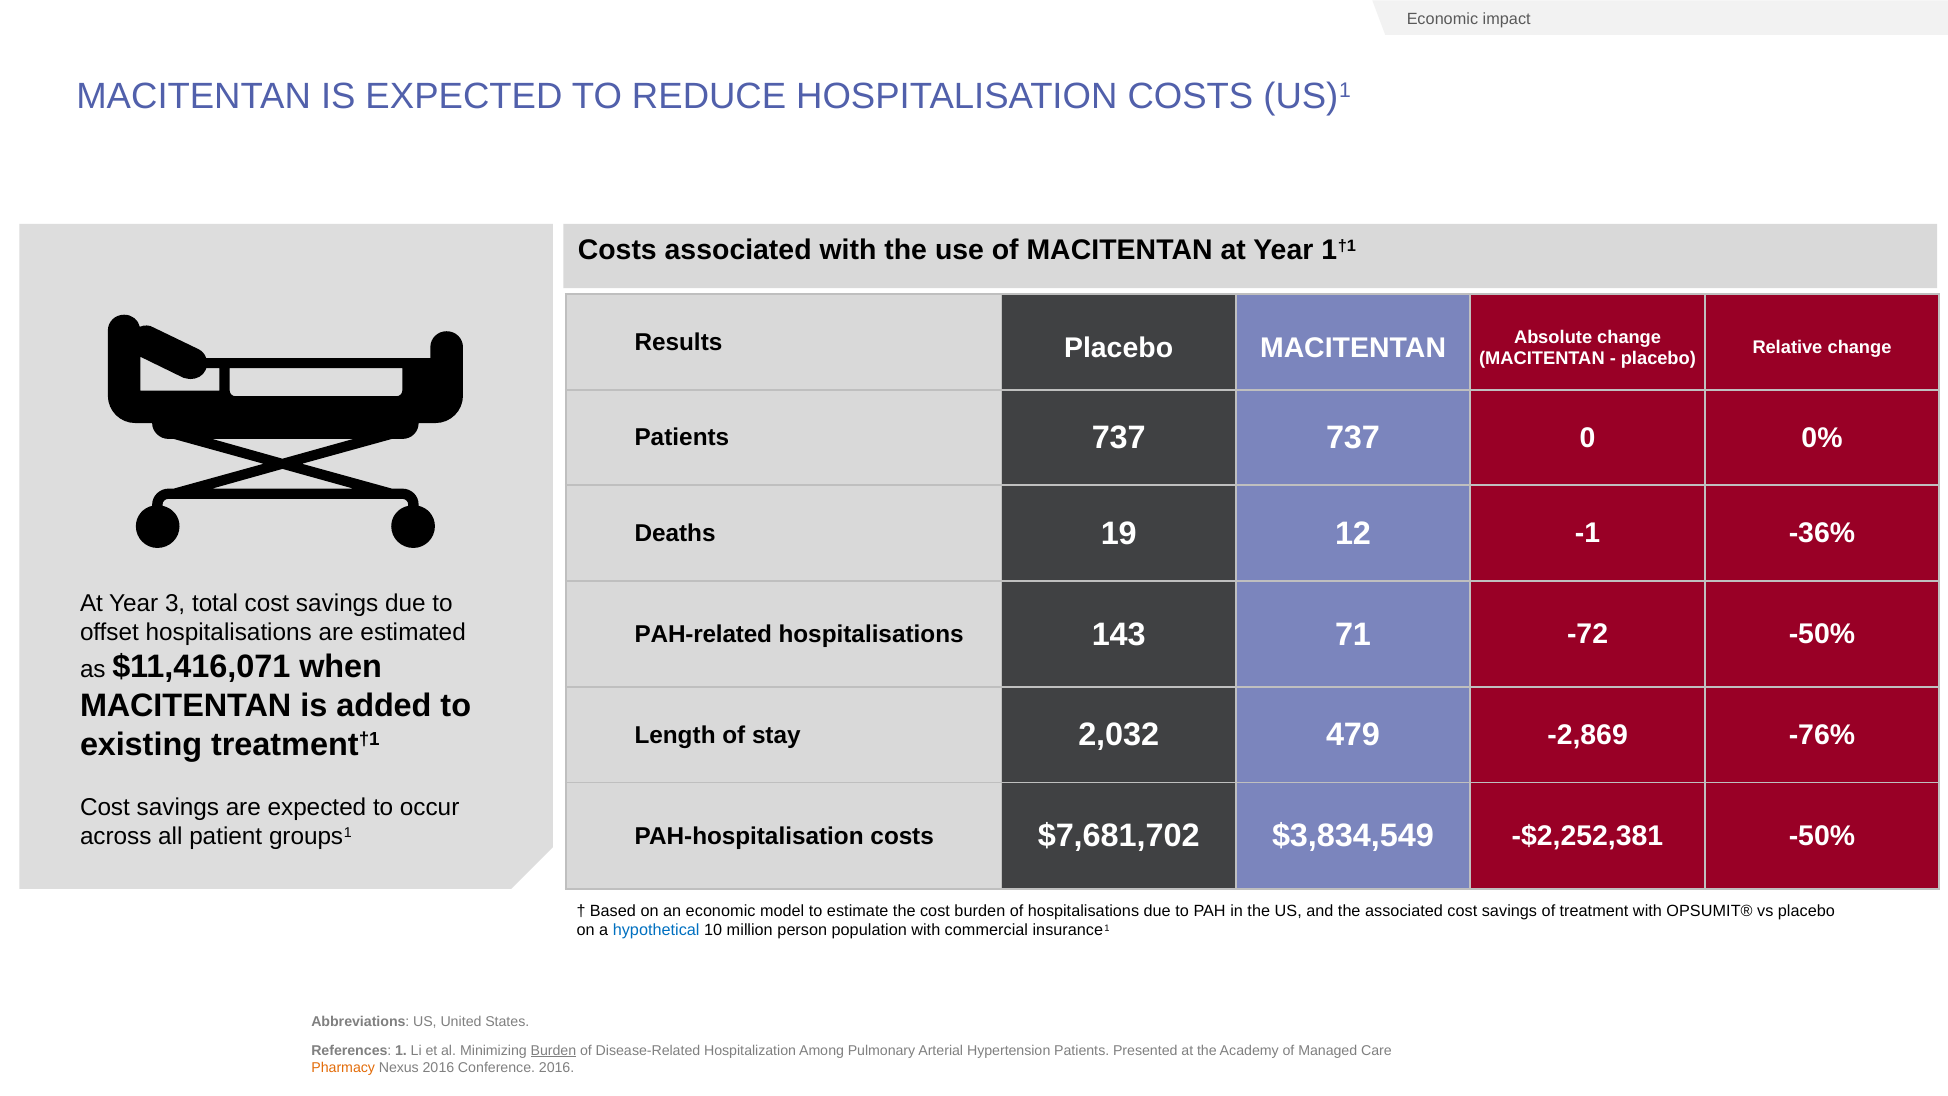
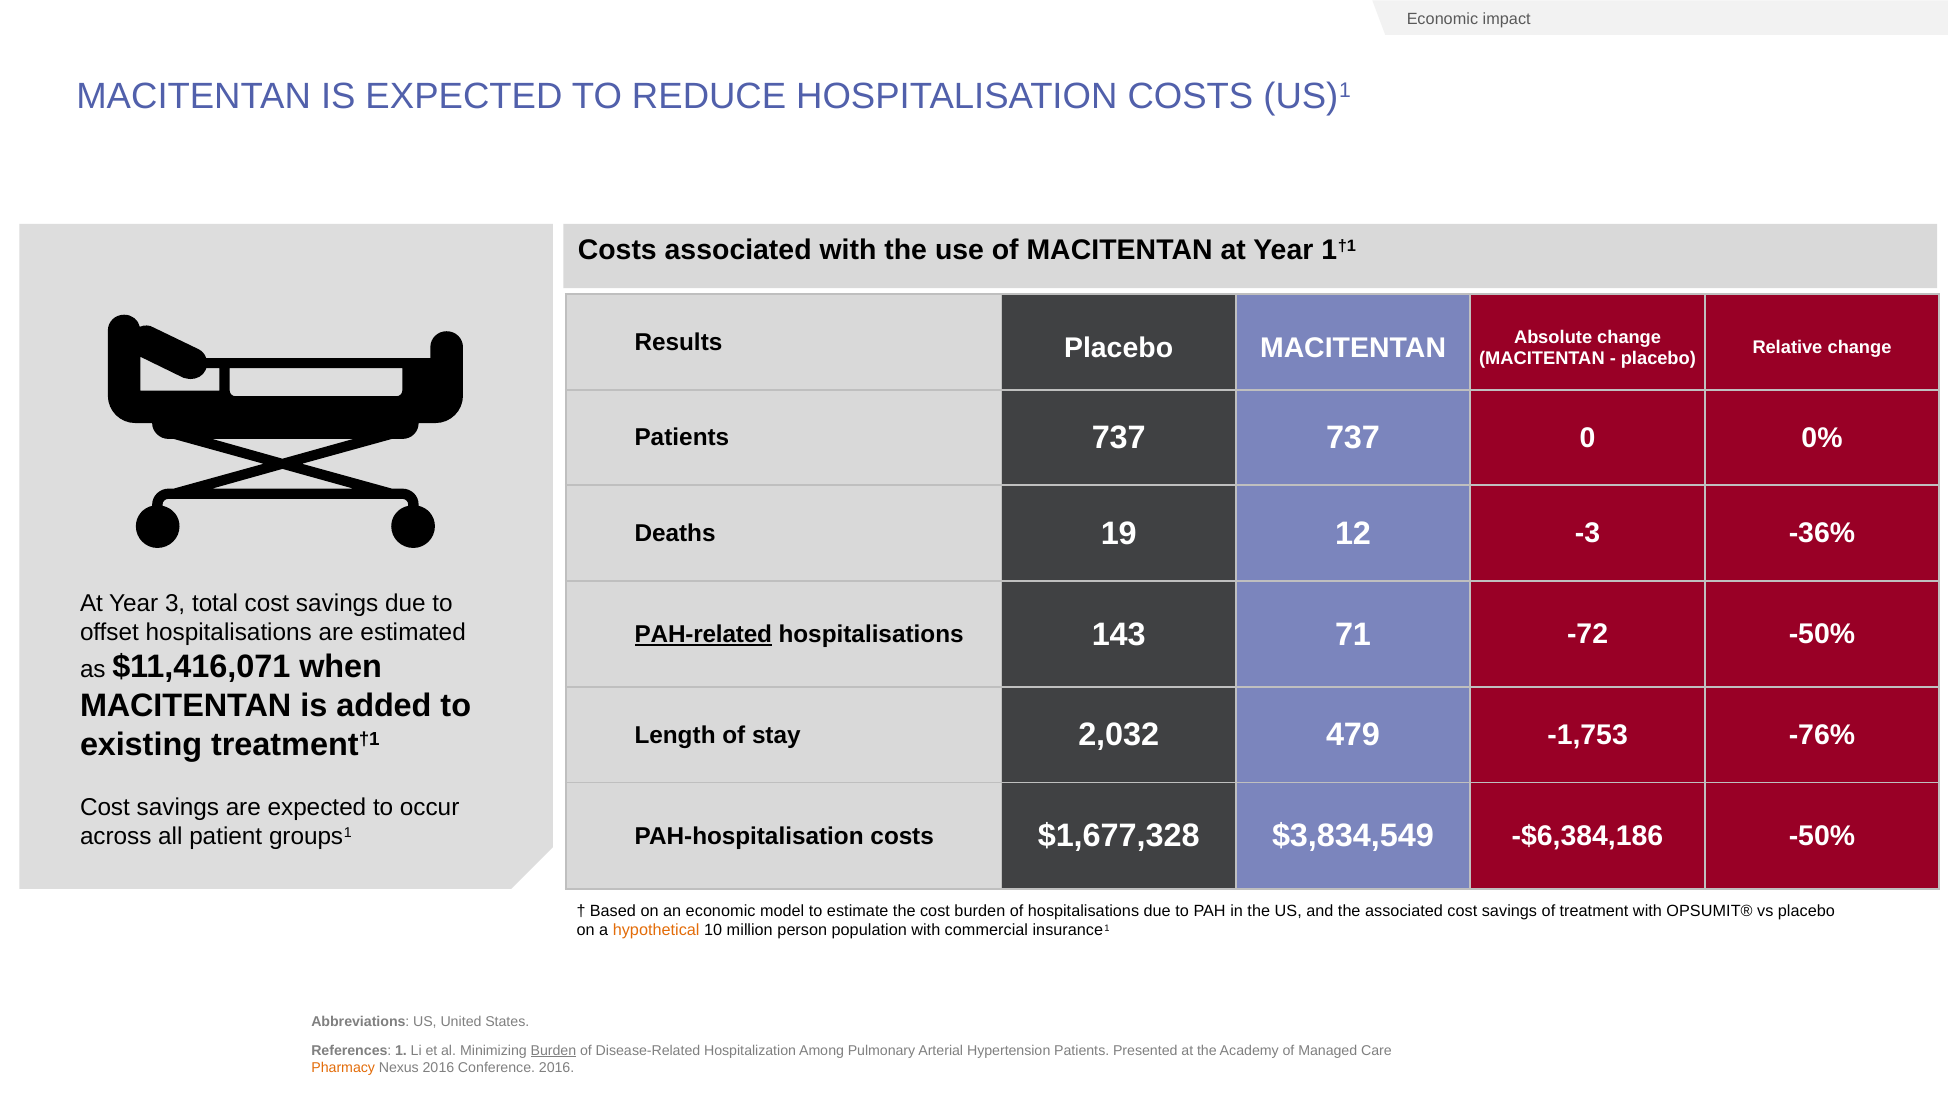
-1: -1 -> -3
PAH-related underline: none -> present
-2,869: -2,869 -> -1,753
$7,681,702: $7,681,702 -> $1,677,328
-$2,252,381: -$2,252,381 -> -$6,384,186
hypothetical colour: blue -> orange
